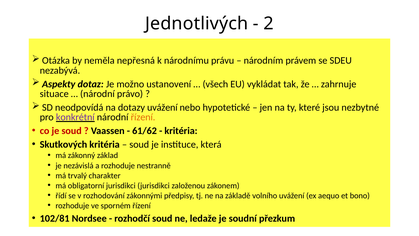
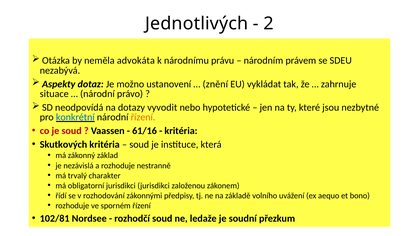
nepřesná: nepřesná -> advokáta
všech: všech -> znění
dotazy uvážení: uvážení -> vyvodit
konkrétní colour: purple -> blue
61/62: 61/62 -> 61/16
